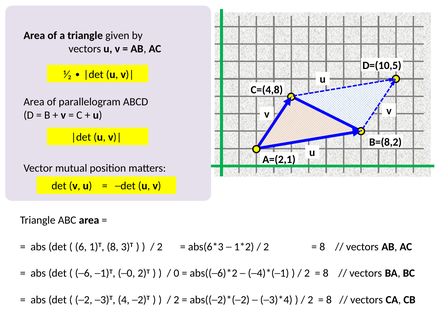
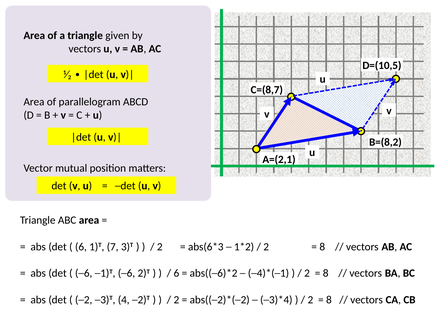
C=(4,8: C=(4,8 -> C=(8,7
1)T 8: 8 -> 7
─1)T ─0: ─0 -> ─6
0 at (176, 274): 0 -> 6
